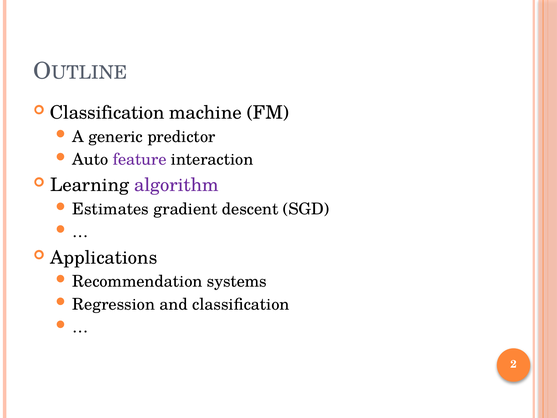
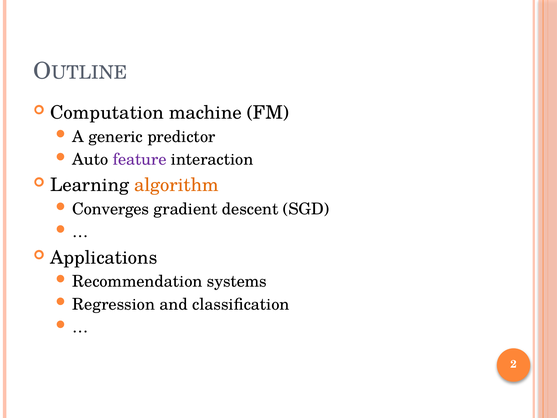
Classification at (107, 113): Classification -> Computation
algorithm colour: purple -> orange
Estimates: Estimates -> Converges
